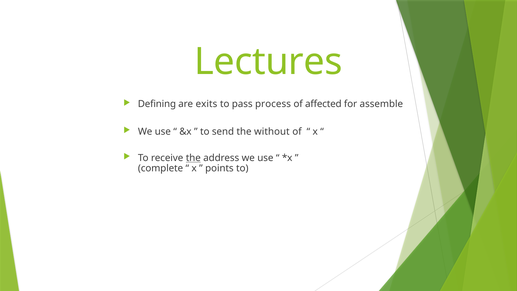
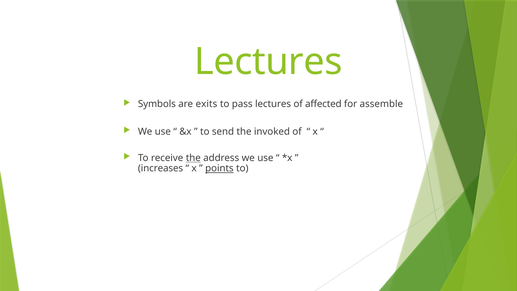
Defining: Defining -> Symbols
pass process: process -> lectures
without: without -> invoked
complete: complete -> increases
points underline: none -> present
